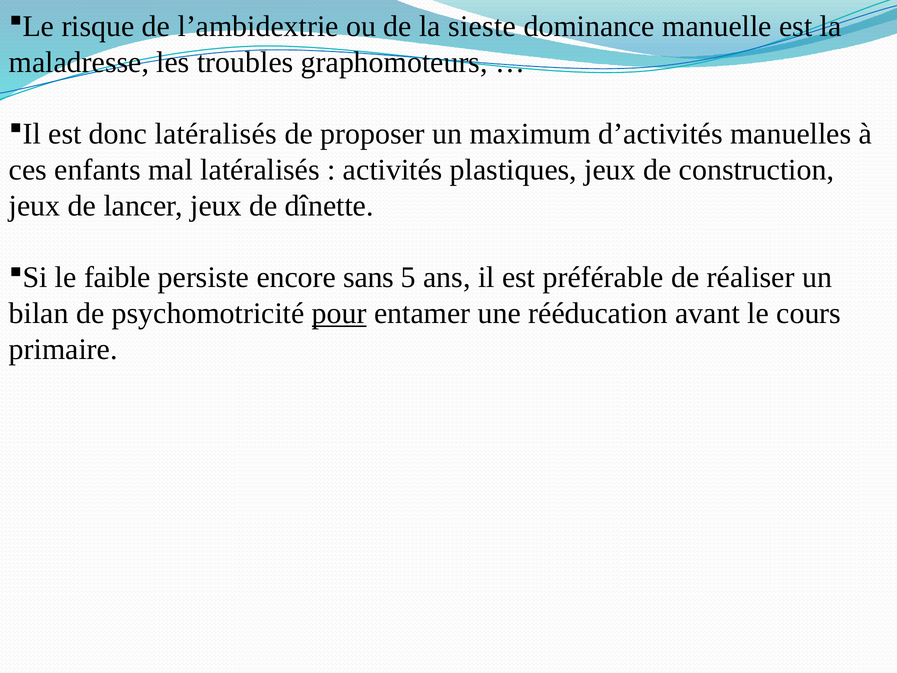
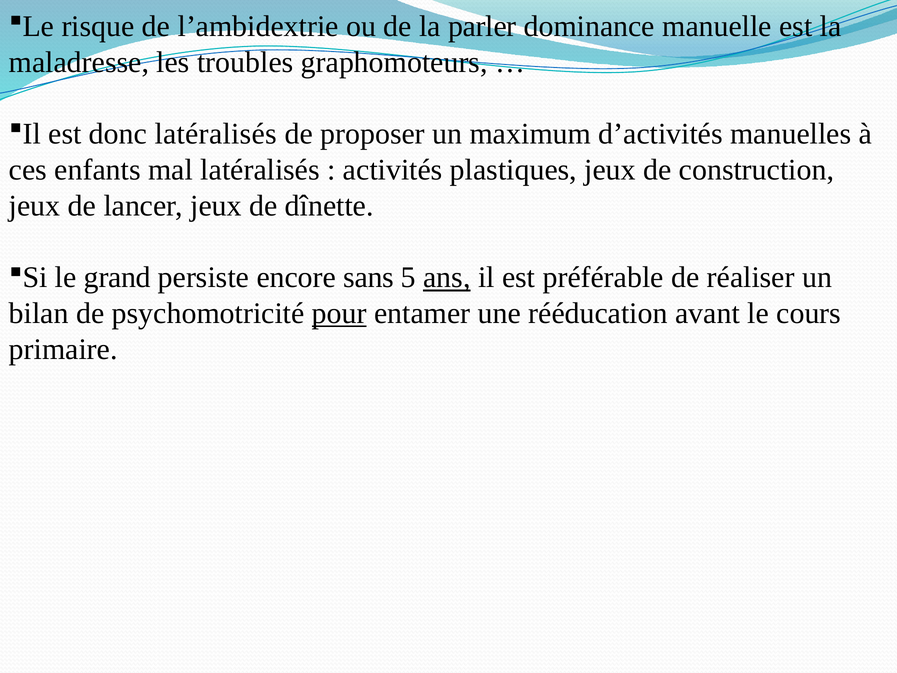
sieste: sieste -> parler
faible: faible -> grand
ans underline: none -> present
